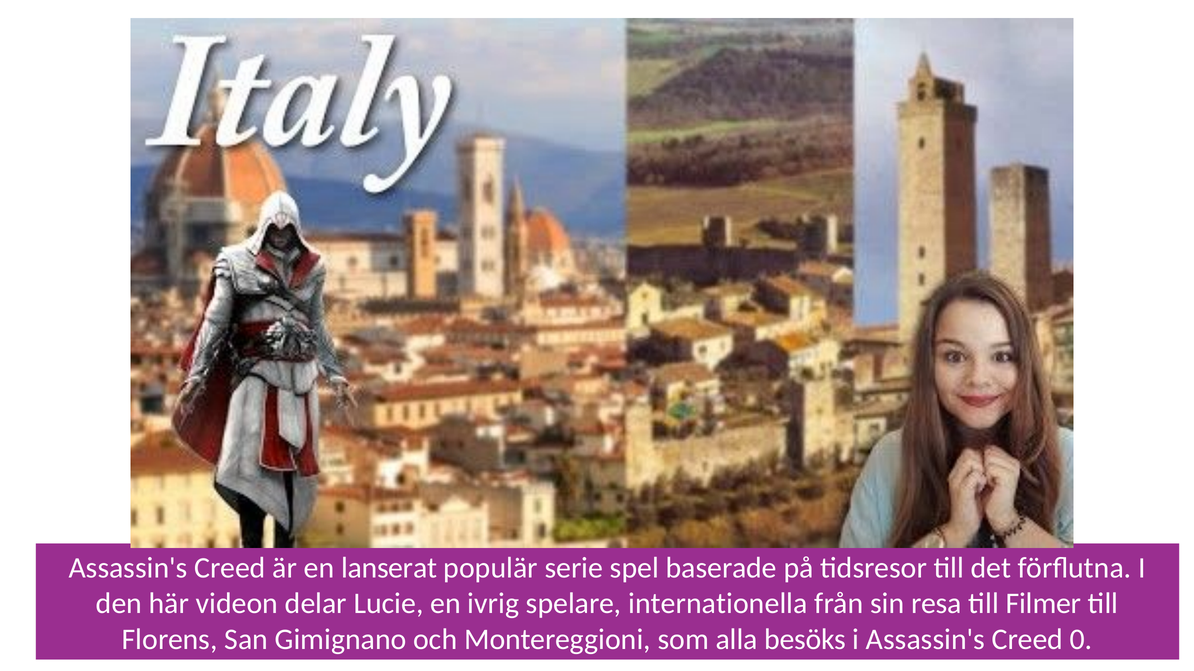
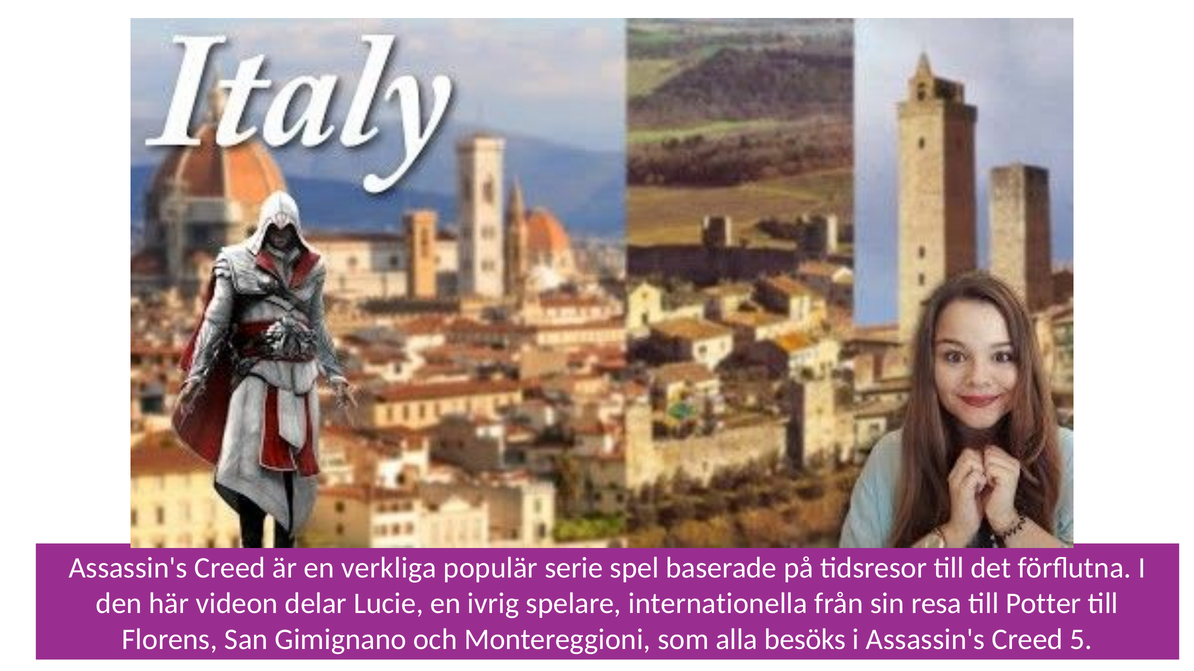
lanserat: lanserat -> verkliga
Filmer: Filmer -> Potter
0: 0 -> 5
